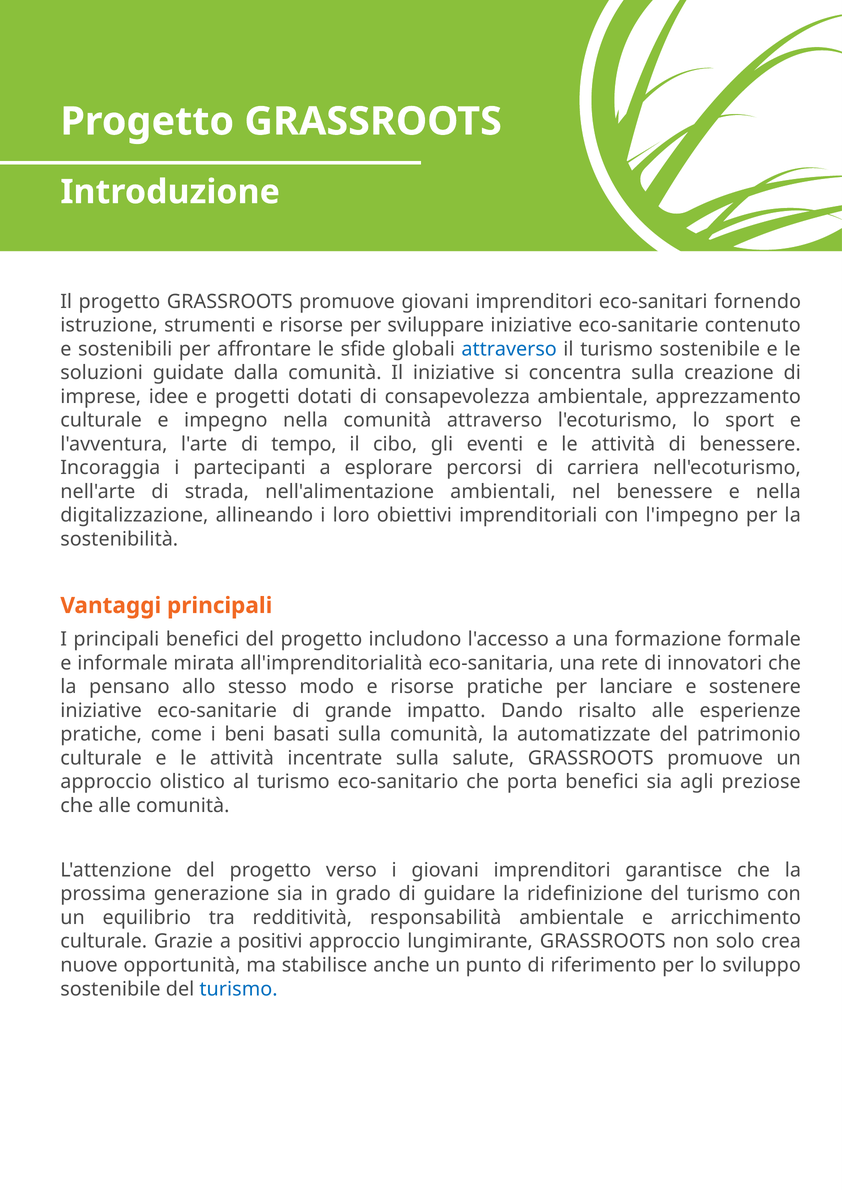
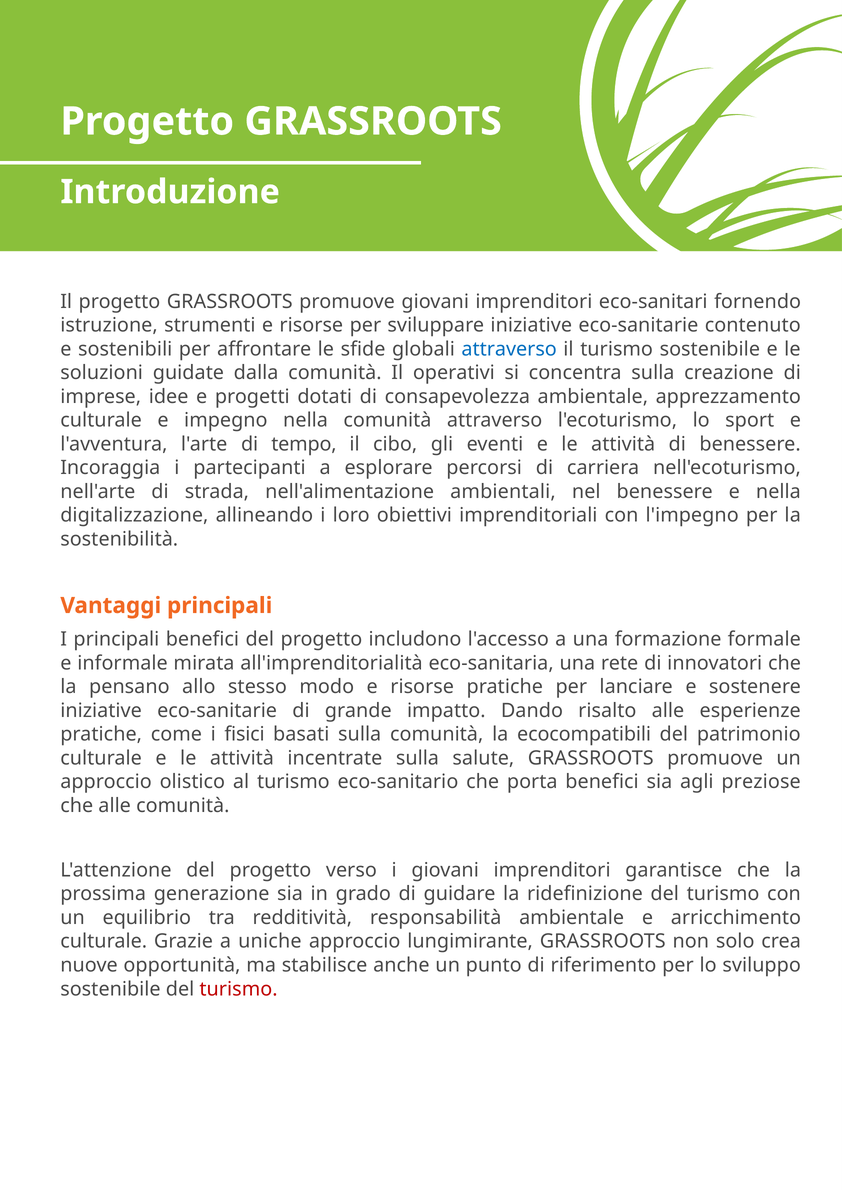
Il iniziative: iniziative -> operativi
beni: beni -> fisici
automatizzate: automatizzate -> ecocompatibili
positivi: positivi -> uniche
turismo at (239, 990) colour: blue -> red
